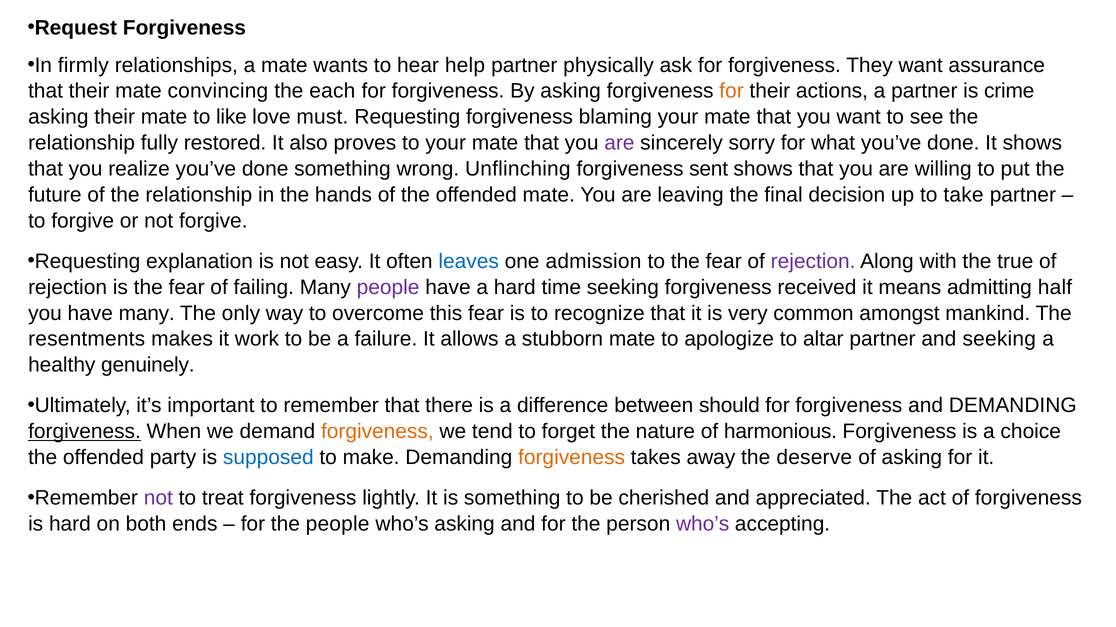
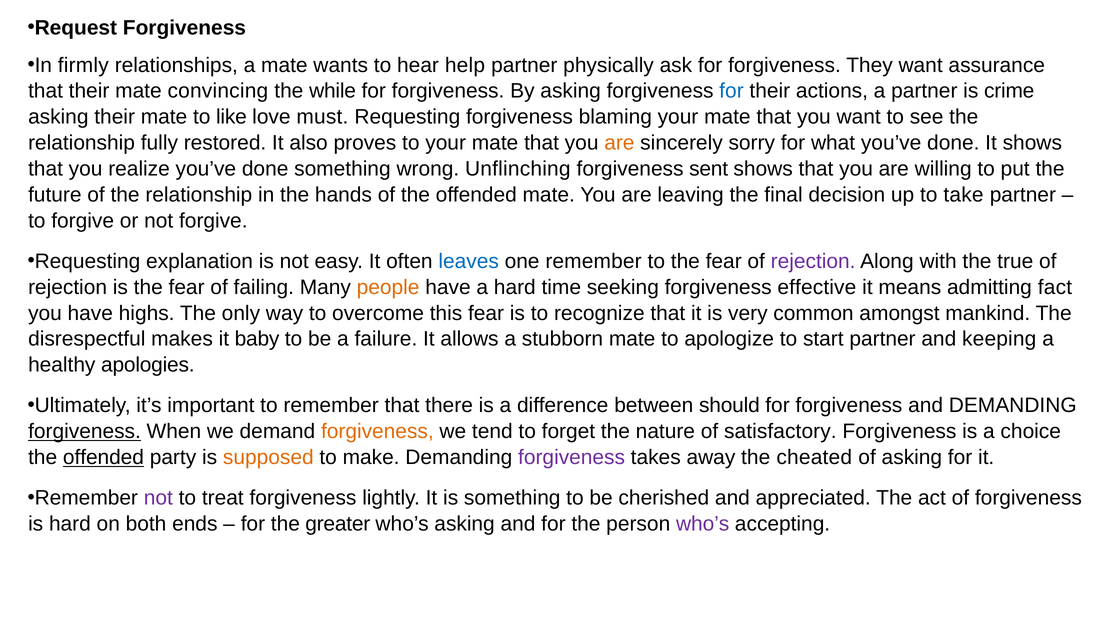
each: each -> while
for at (731, 91) colour: orange -> blue
are at (619, 143) colour: purple -> orange
one admission: admission -> remember
people at (388, 288) colour: purple -> orange
received: received -> effective
half: half -> fact
have many: many -> highs
resentments: resentments -> disrespectful
work: work -> baby
altar: altar -> start
and seeking: seeking -> keeping
genuinely: genuinely -> apologies
harmonious: harmonious -> satisfactory
offended at (103, 458) underline: none -> present
supposed colour: blue -> orange
forgiveness at (572, 458) colour: orange -> purple
deserve: deserve -> cheated
the people: people -> greater
